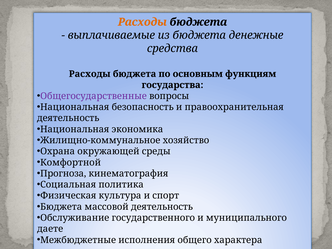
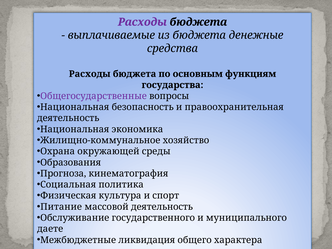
Расходы at (142, 22) colour: orange -> purple
Комфортной: Комфортной -> Образования
Бюджета at (61, 207): Бюджета -> Питание
исполнения: исполнения -> ликвидация
